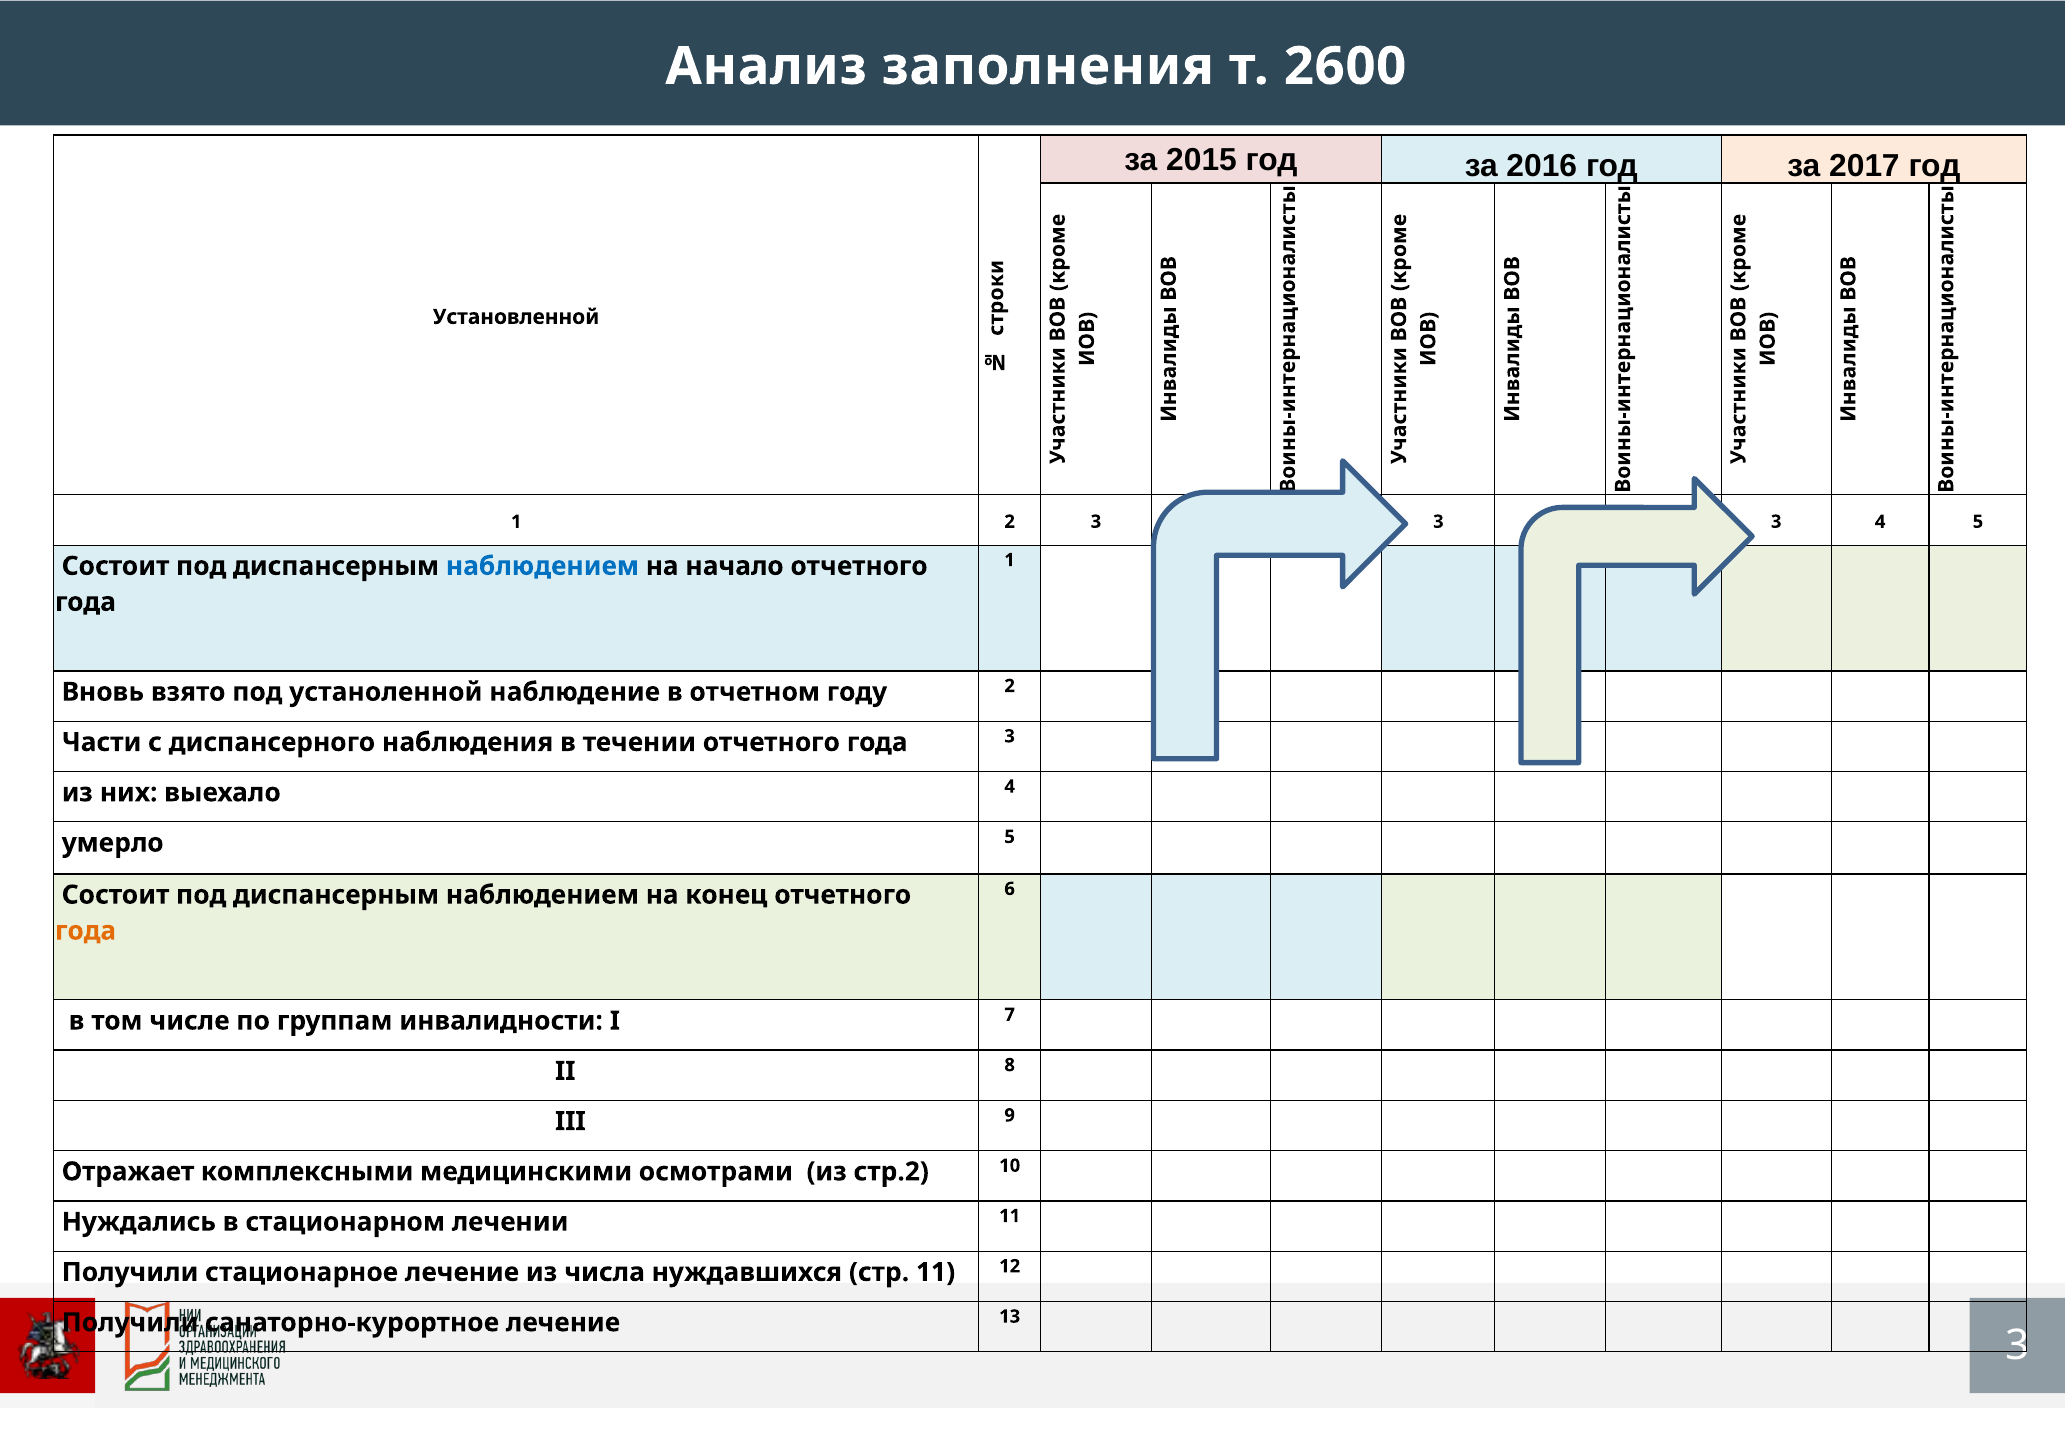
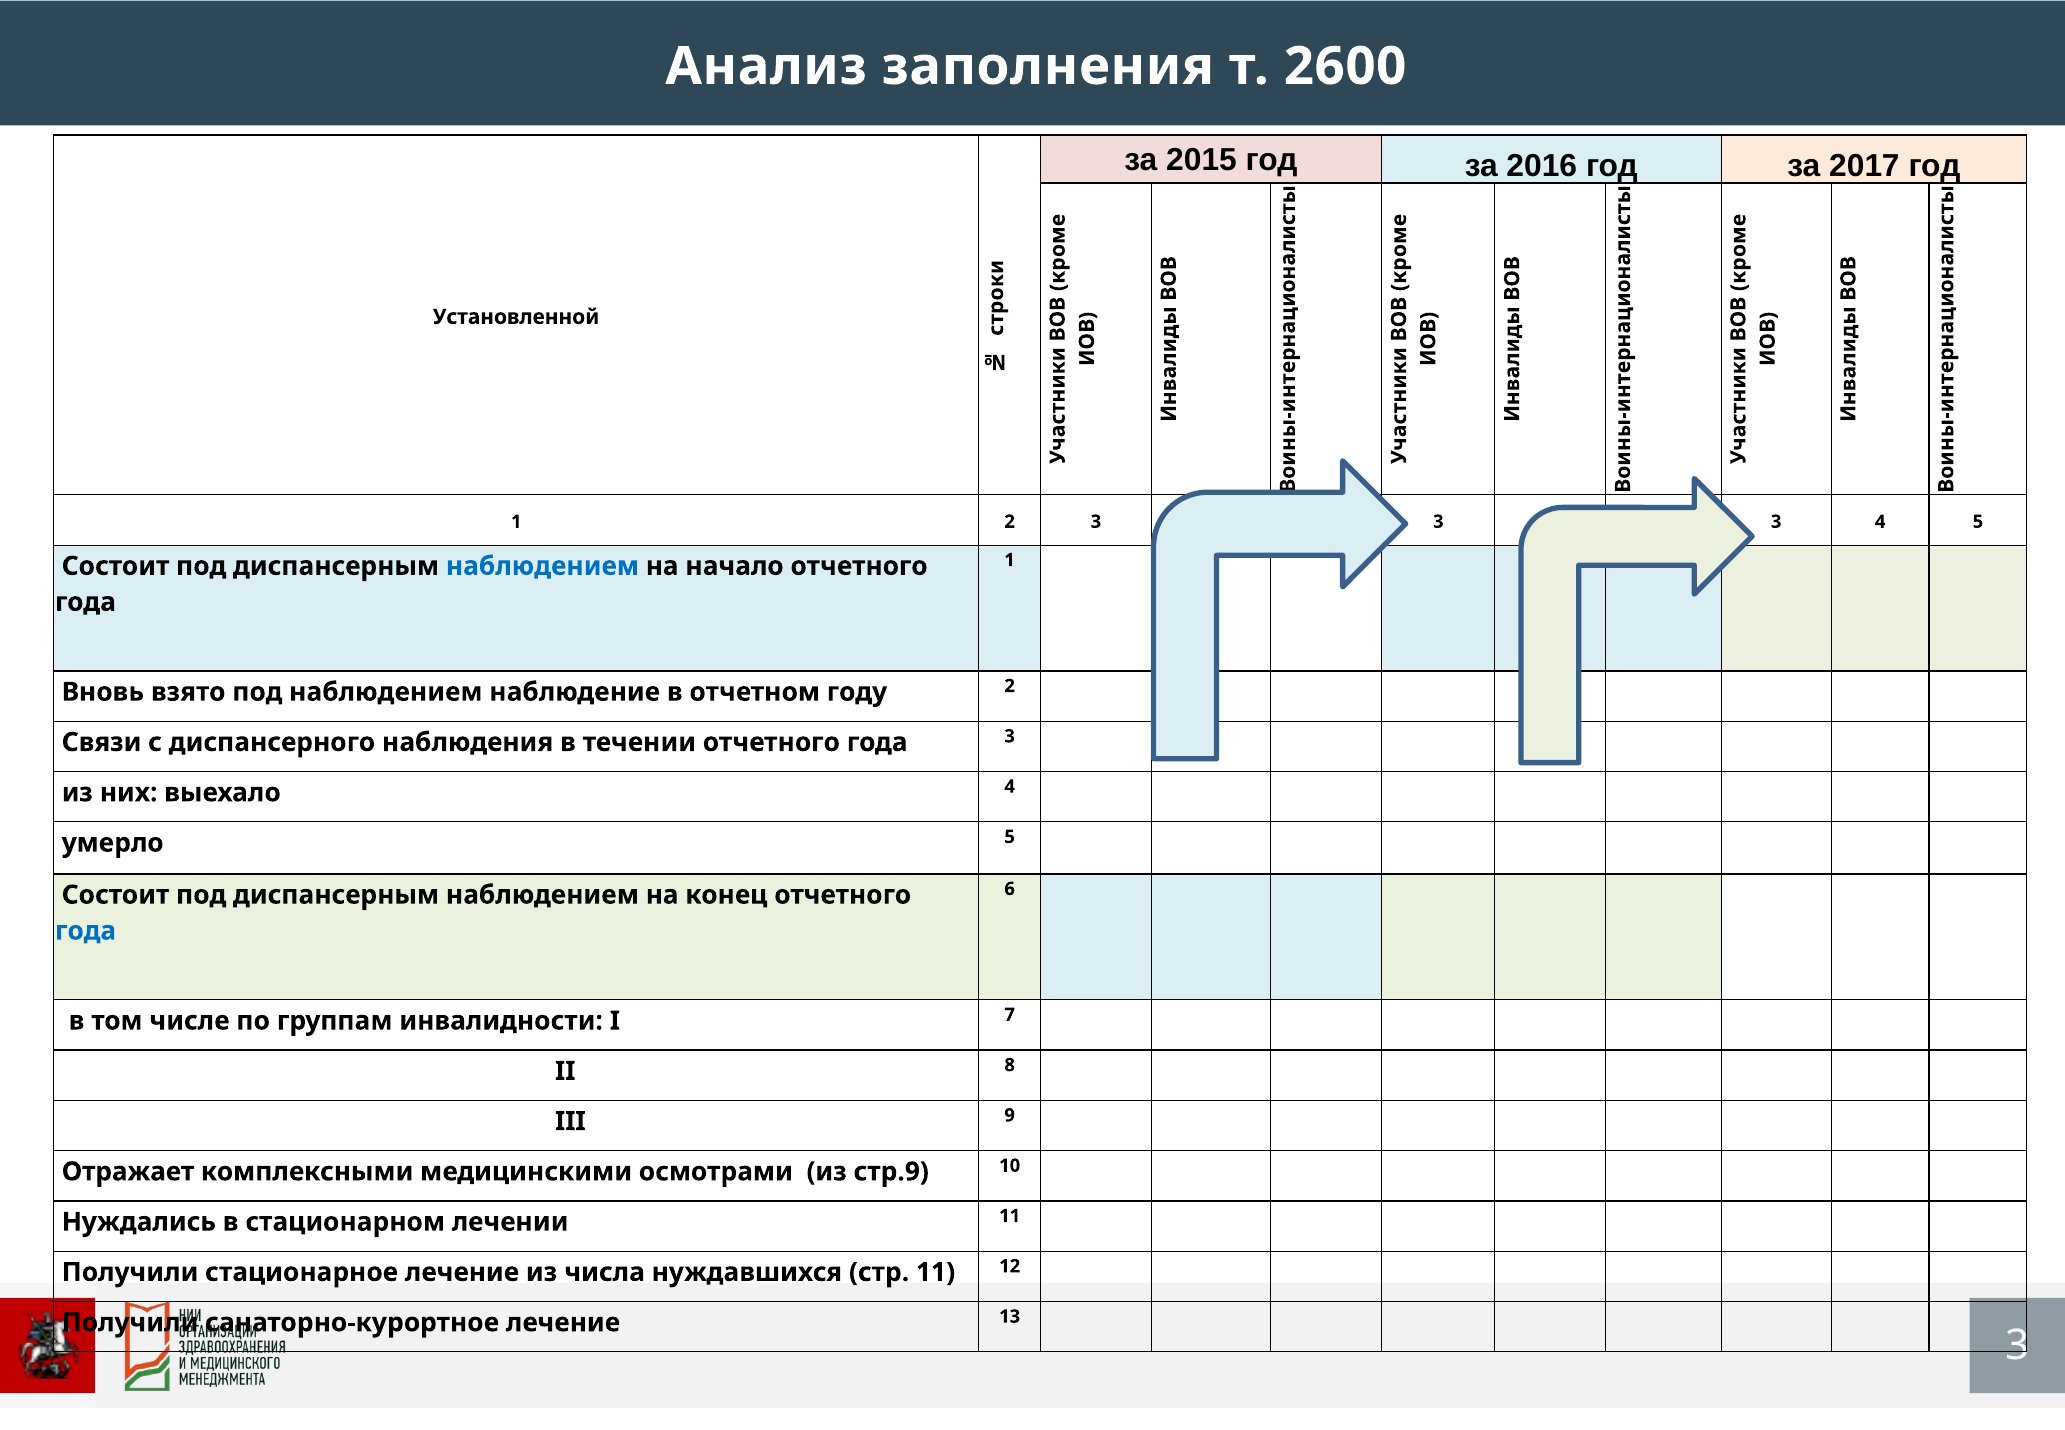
под устаноленной: устаноленной -> наблюдением
Части: Части -> Связи
года at (86, 931) colour: orange -> blue
стр.2: стр.2 -> стр.9
